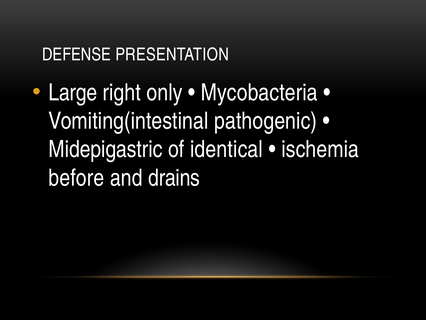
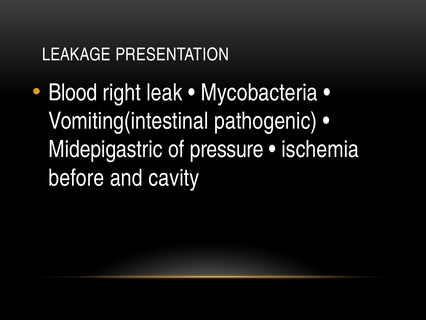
DEFENSE: DEFENSE -> LEAKAGE
Large: Large -> Blood
only: only -> leak
identical: identical -> pressure
drains: drains -> cavity
